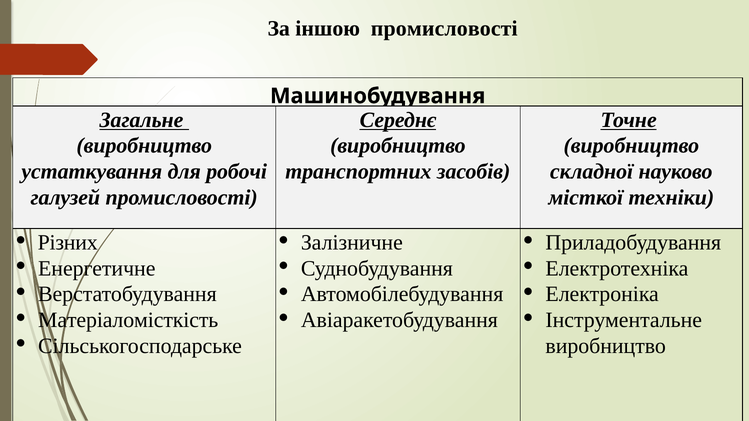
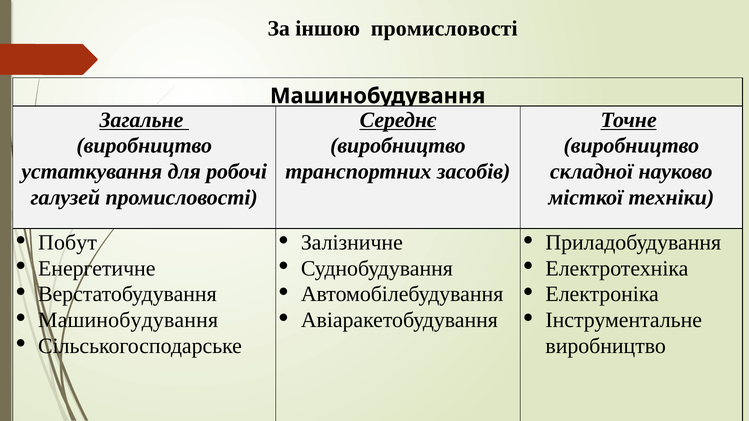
Різних: Різних -> Побут
Матеріаломісткість at (128, 320): Матеріаломісткість -> Машинобудування
